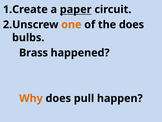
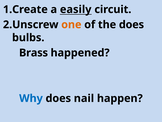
paper: paper -> easily
Why colour: orange -> blue
pull: pull -> nail
